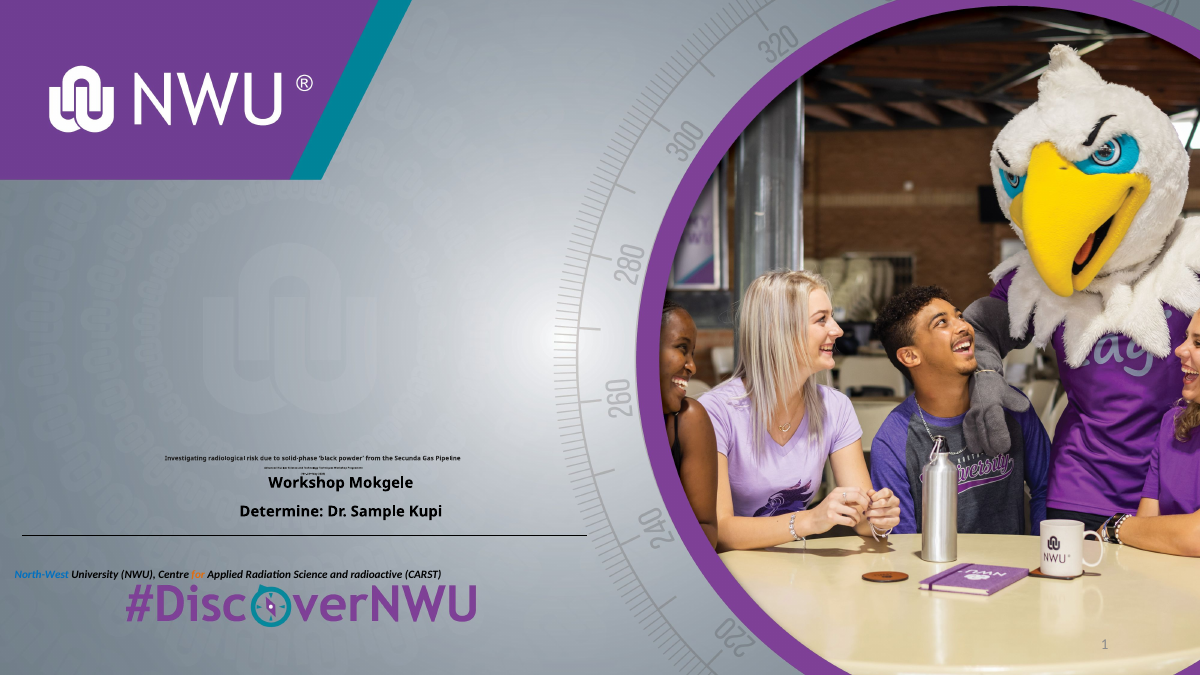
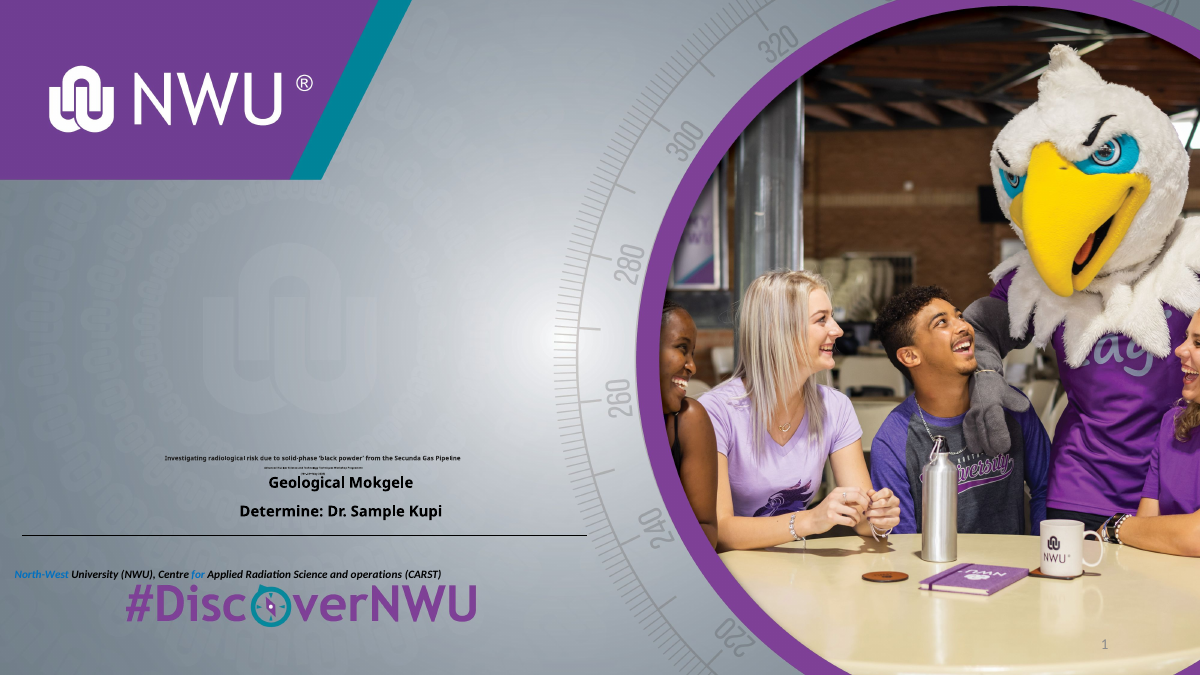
Workshop at (307, 483): Workshop -> Geological
for colour: orange -> blue
radioactive: radioactive -> operations
